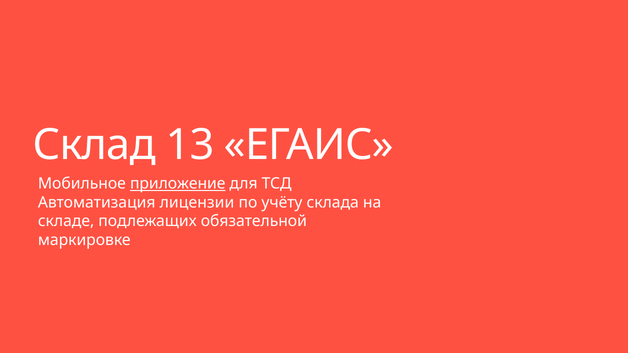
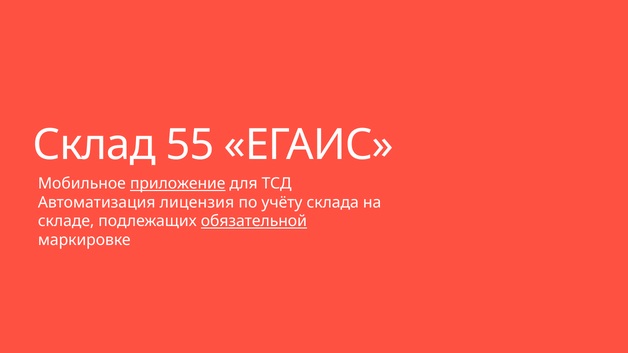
13: 13 -> 55
лицензии: лицензии -> лицензия
обязательной underline: none -> present
